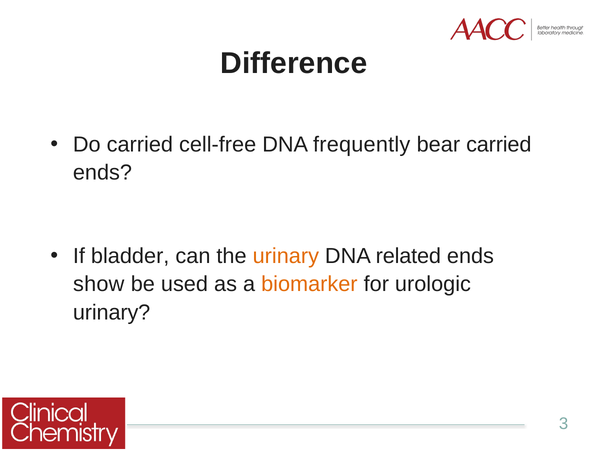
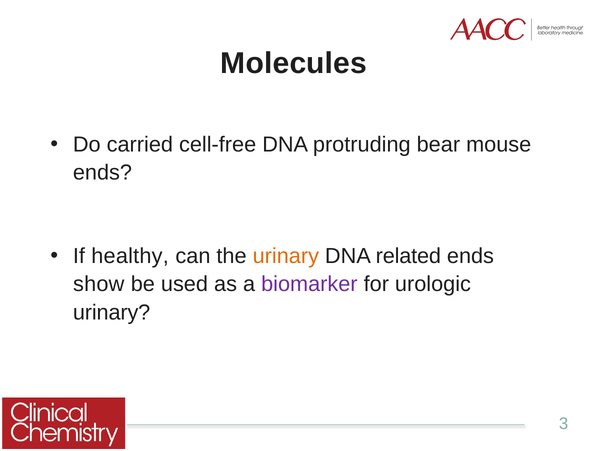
Difference: Difference -> Molecules
frequently: frequently -> protruding
bear carried: carried -> mouse
bladder: bladder -> healthy
biomarker colour: orange -> purple
